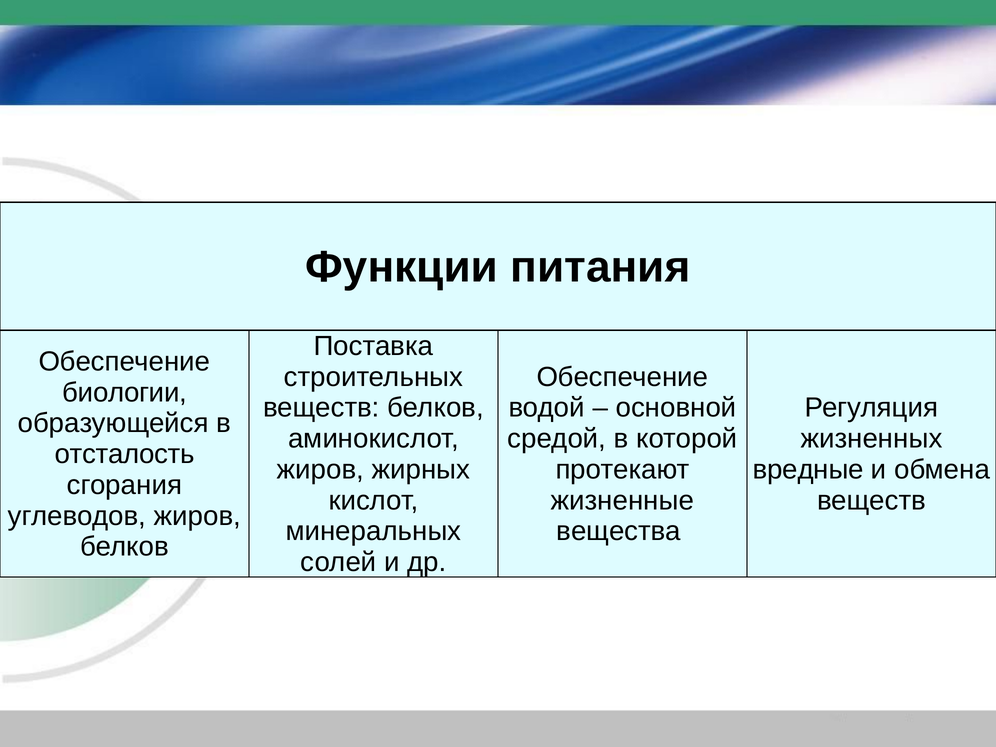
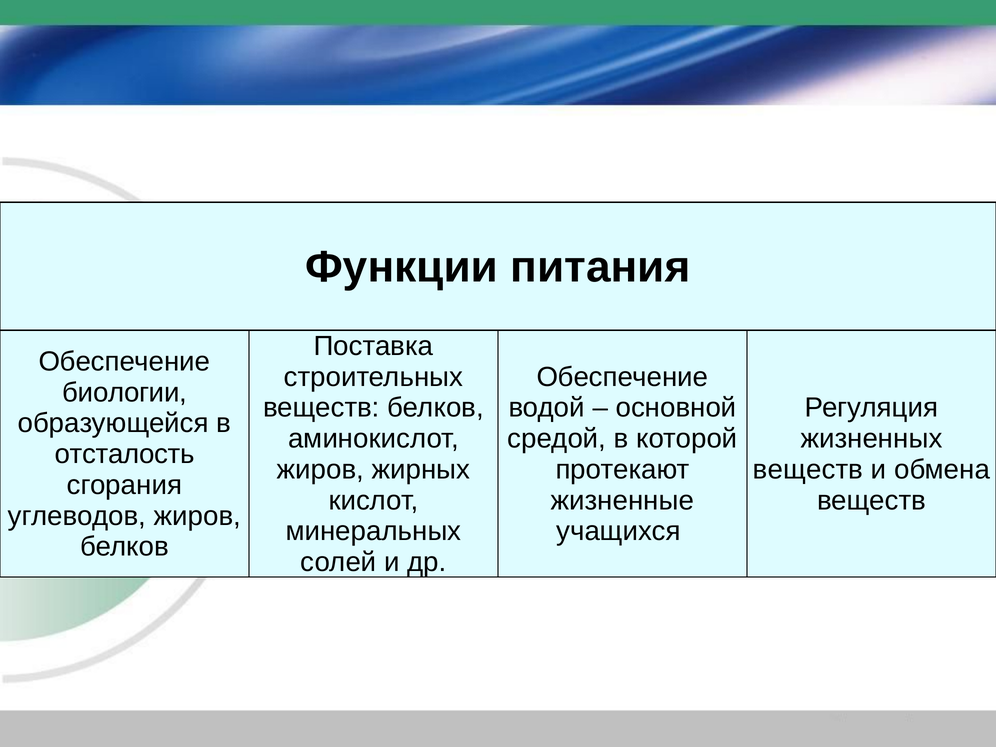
вредные at (808, 470): вредные -> веществ
вещества: вещества -> учащихся
